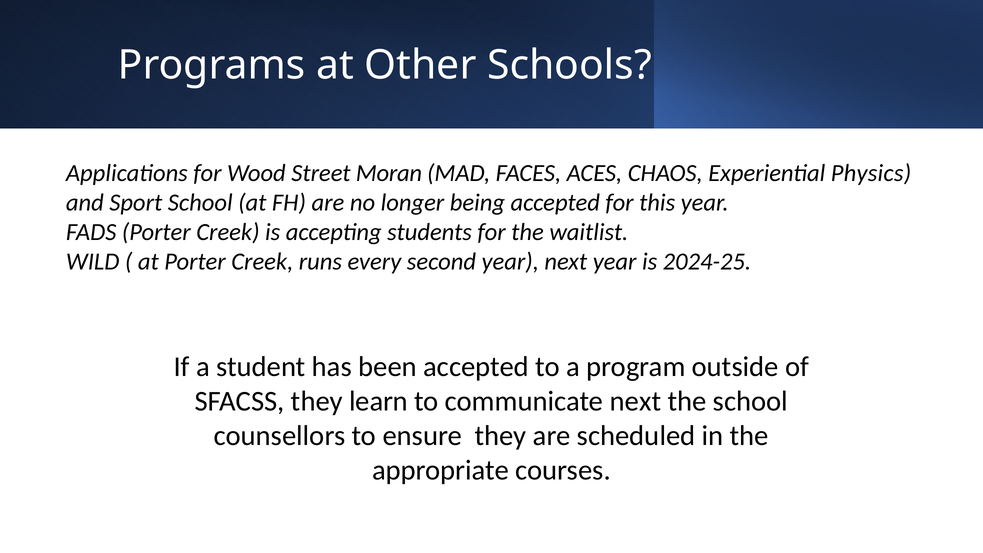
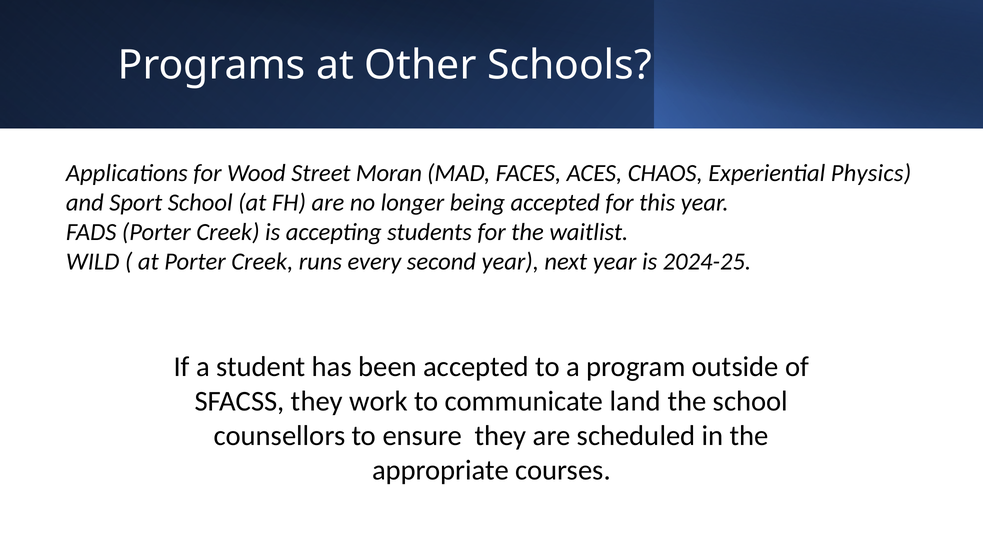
learn: learn -> work
communicate next: next -> land
